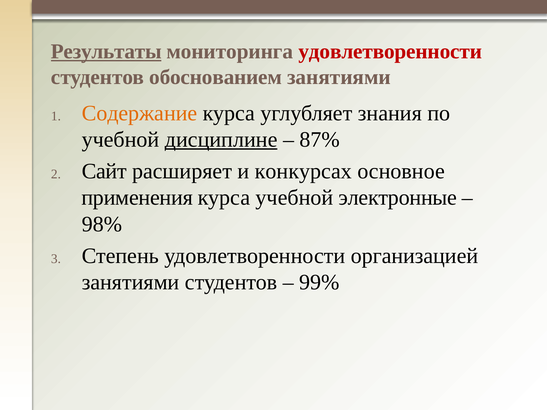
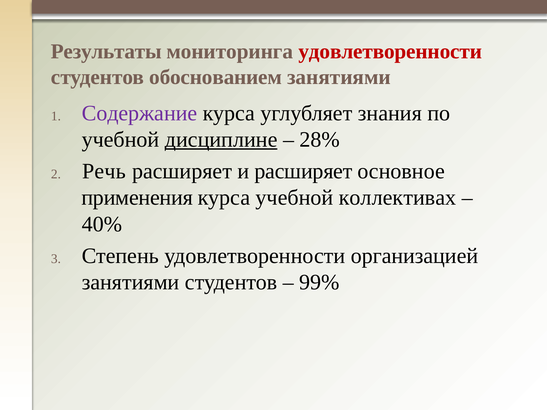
Результаты underline: present -> none
Содержание colour: orange -> purple
87%: 87% -> 28%
Сайт: Сайт -> Речь
и конкурсах: конкурсах -> расширяет
электронные: электронные -> коллективах
98%: 98% -> 40%
